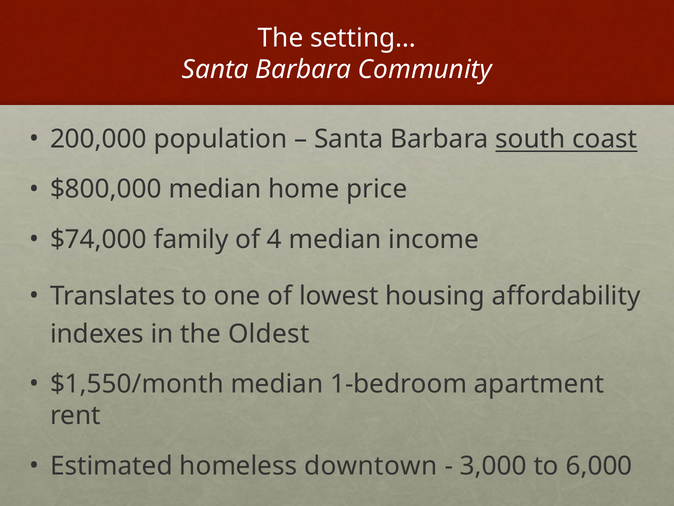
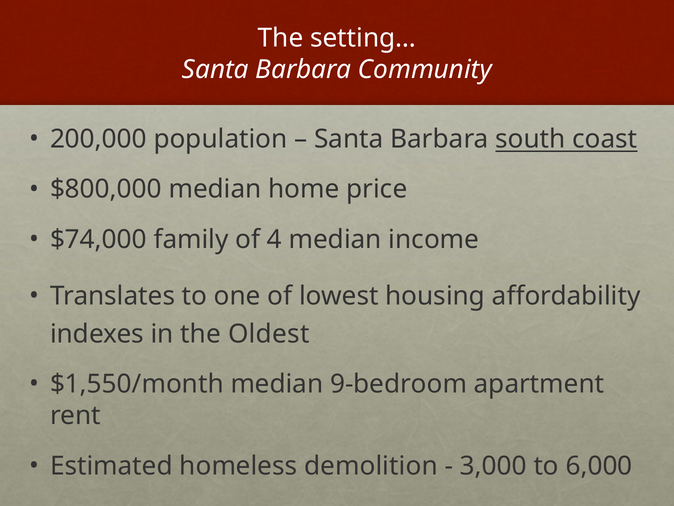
1-bedroom: 1-bedroom -> 9-bedroom
downtown: downtown -> demolition
